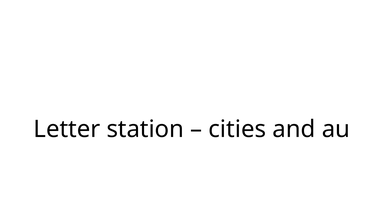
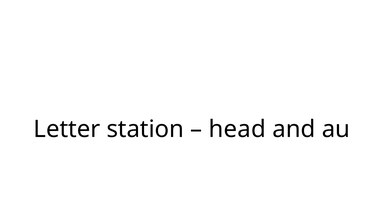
cities: cities -> head
